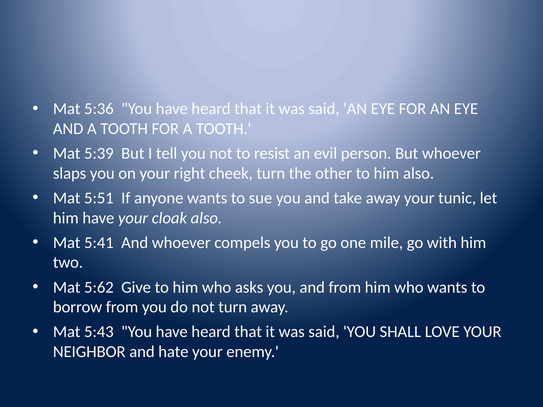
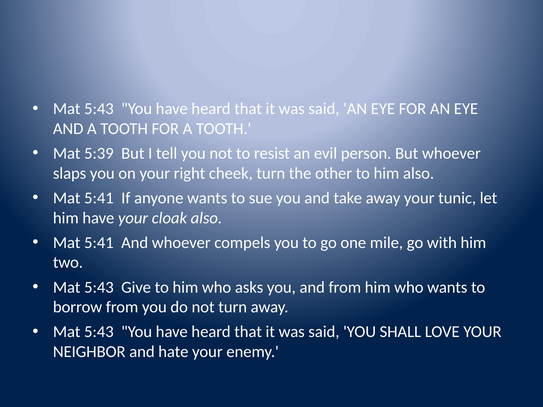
5:36 at (99, 109): 5:36 -> 5:43
5:51 at (99, 198): 5:51 -> 5:41
5:62 at (99, 287): 5:62 -> 5:43
